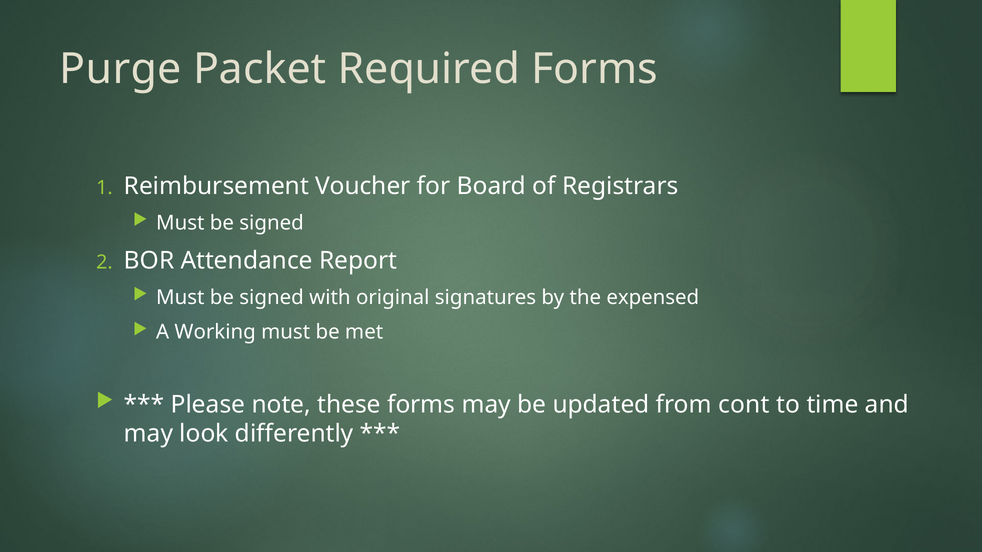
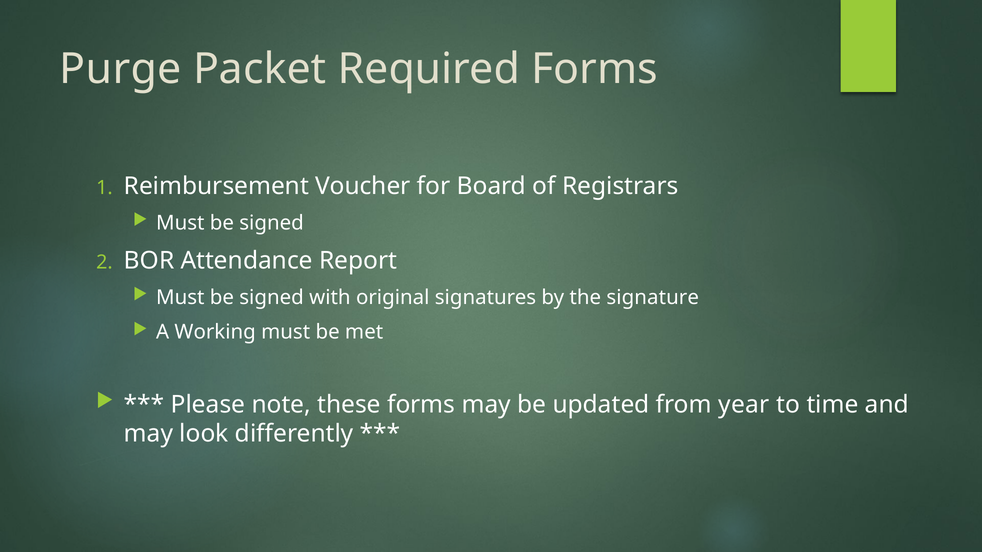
expensed: expensed -> signature
cont: cont -> year
